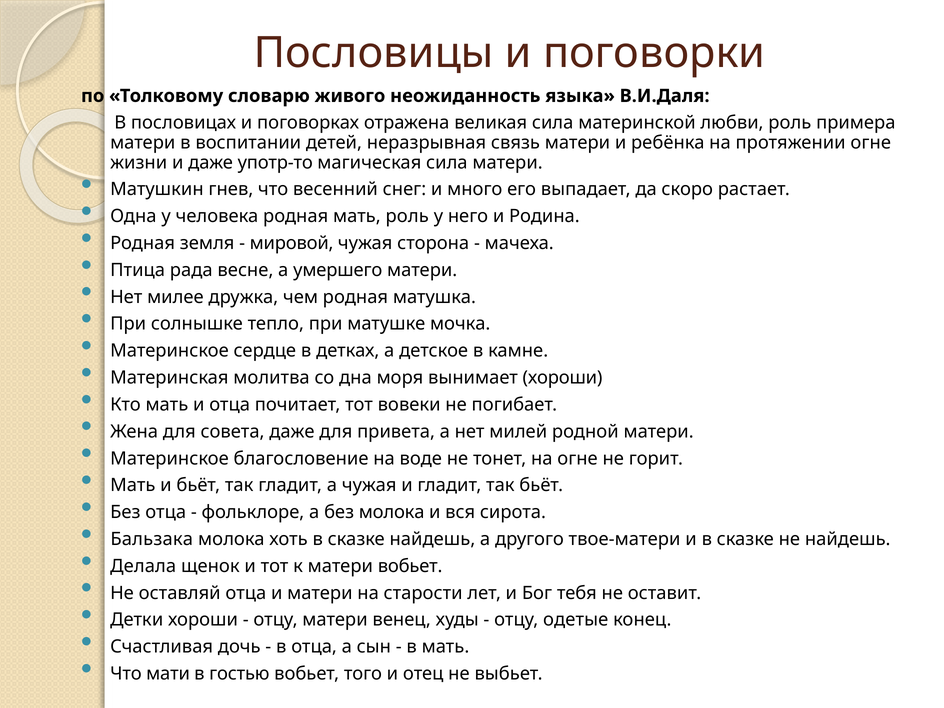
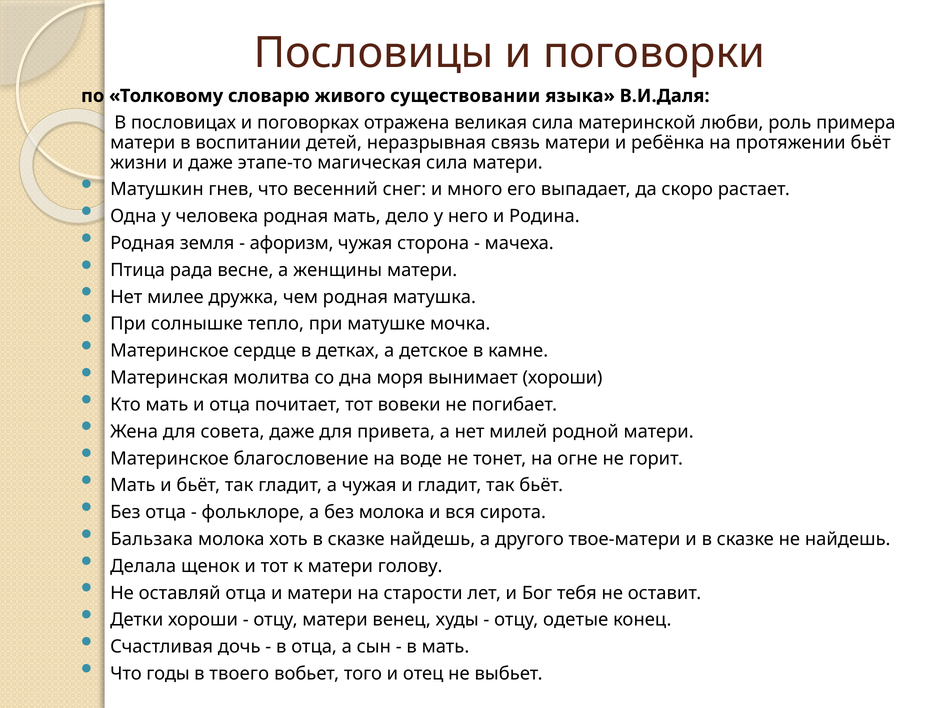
неожиданность: неожиданность -> существовании
протяжении огне: огне -> бьёт
употр-то: употр-то -> этапе-то
мать роль: роль -> дело
мировой: мировой -> афоризм
умершего: умершего -> женщины
матери вобьет: вобьет -> голову
мати: мати -> годы
гостью: гостью -> твоего
